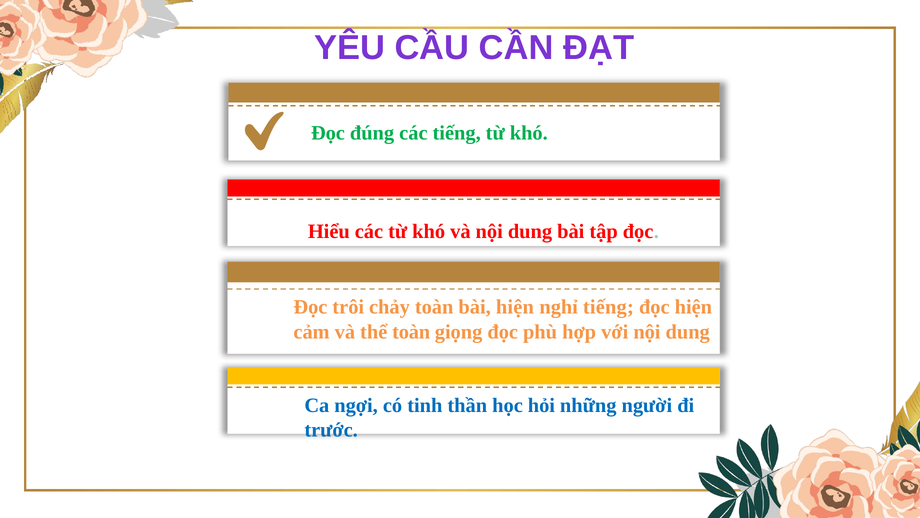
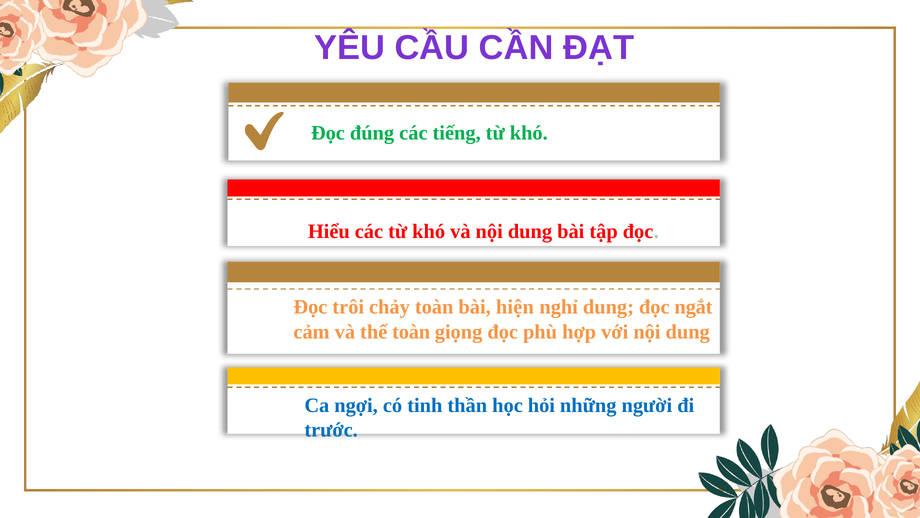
nghỉ tiếng: tiếng -> dung
đọc hiện: hiện -> ngắt
